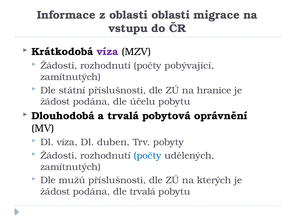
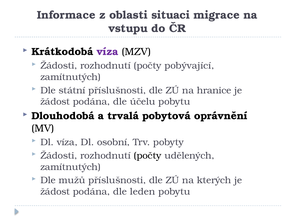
oblasti oblasti: oblasti -> situaci
duben: duben -> osobní
počty at (148, 156) colour: blue -> black
dle trvalá: trvalá -> leden
